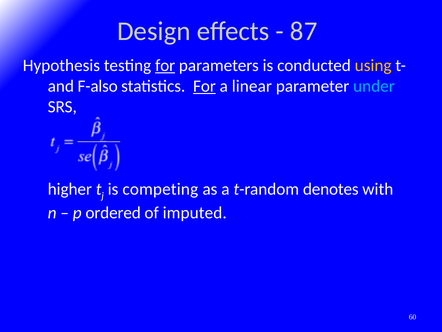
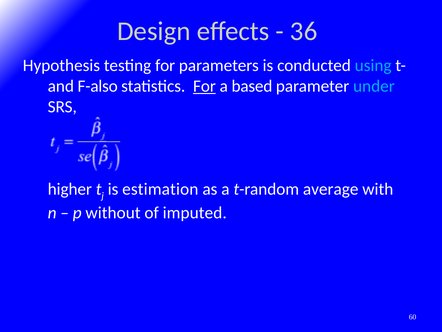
87: 87 -> 36
for at (165, 65) underline: present -> none
using colour: yellow -> light blue
linear: linear -> based
competing: competing -> estimation
denotes: denotes -> average
ordered: ordered -> without
